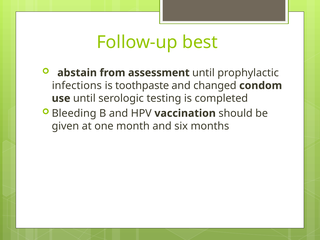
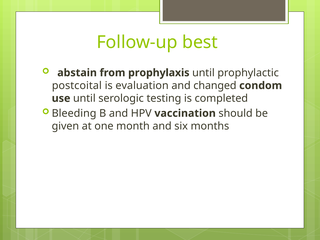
assessment: assessment -> prophylaxis
infections: infections -> postcoital
toothpaste: toothpaste -> evaluation
